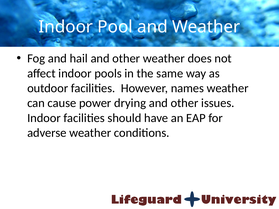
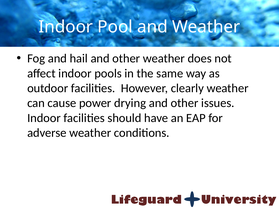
names: names -> clearly
